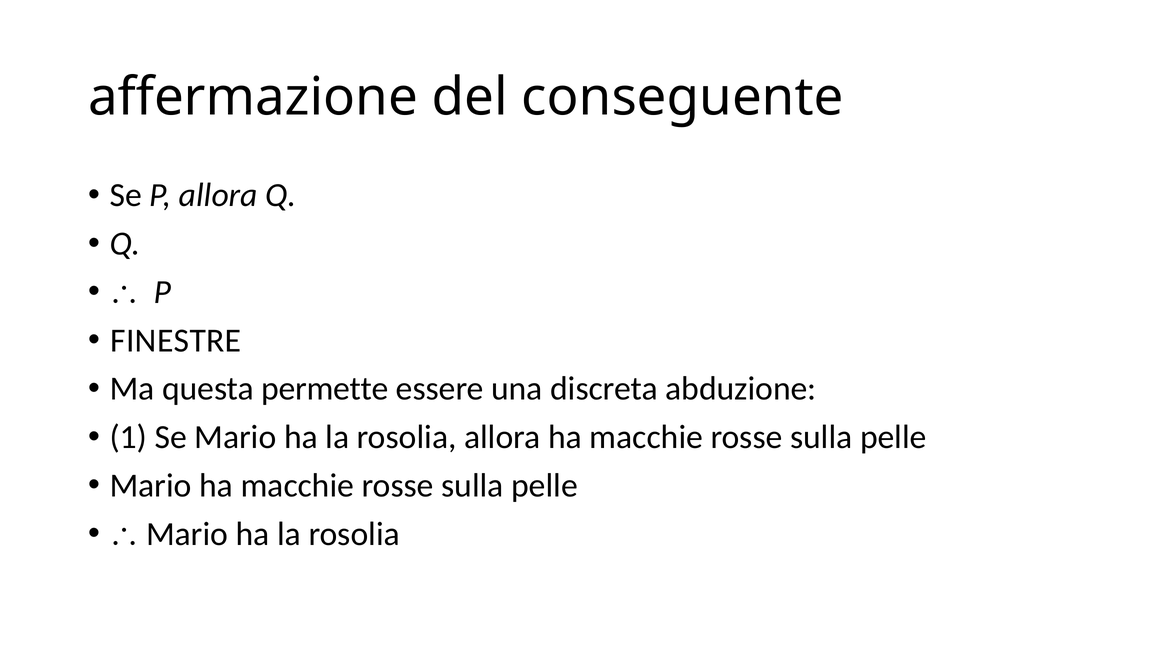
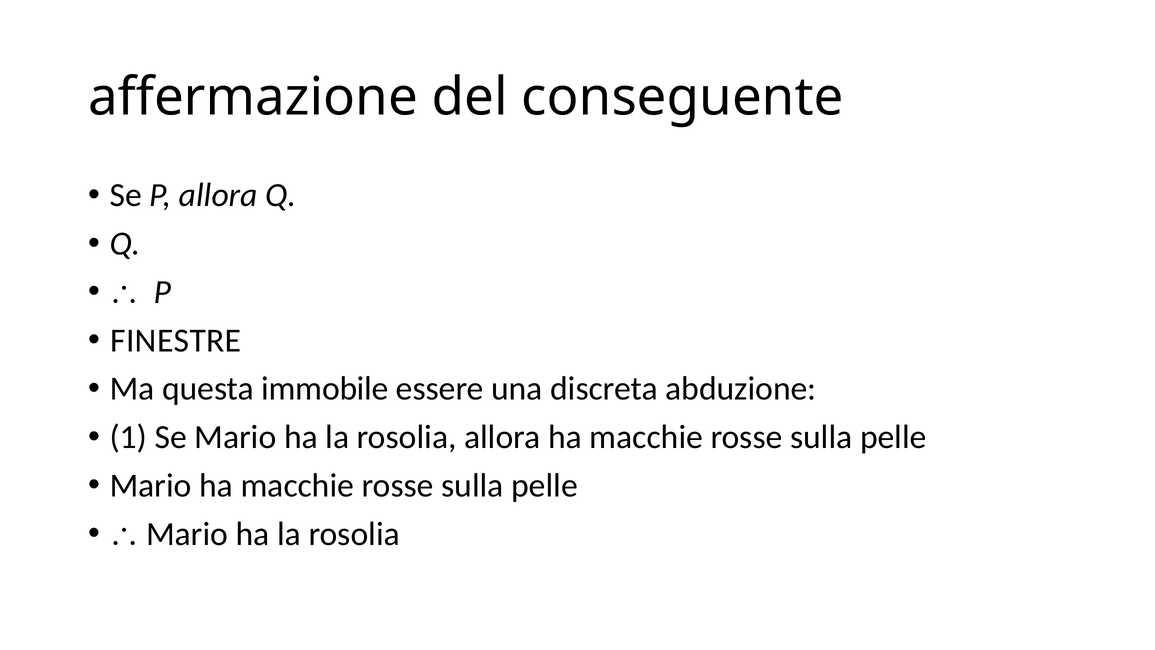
permette: permette -> immobile
